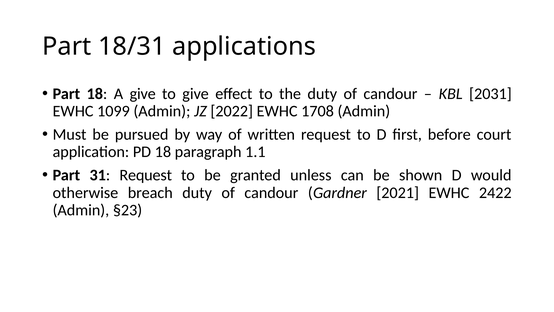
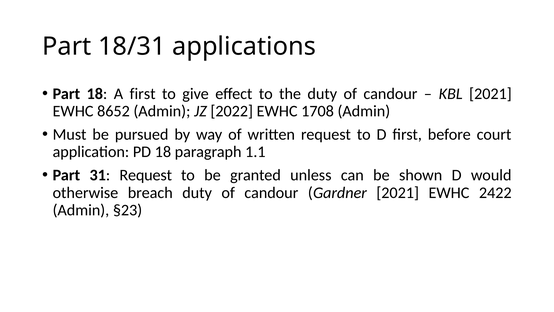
A give: give -> first
KBL 2031: 2031 -> 2021
1099: 1099 -> 8652
